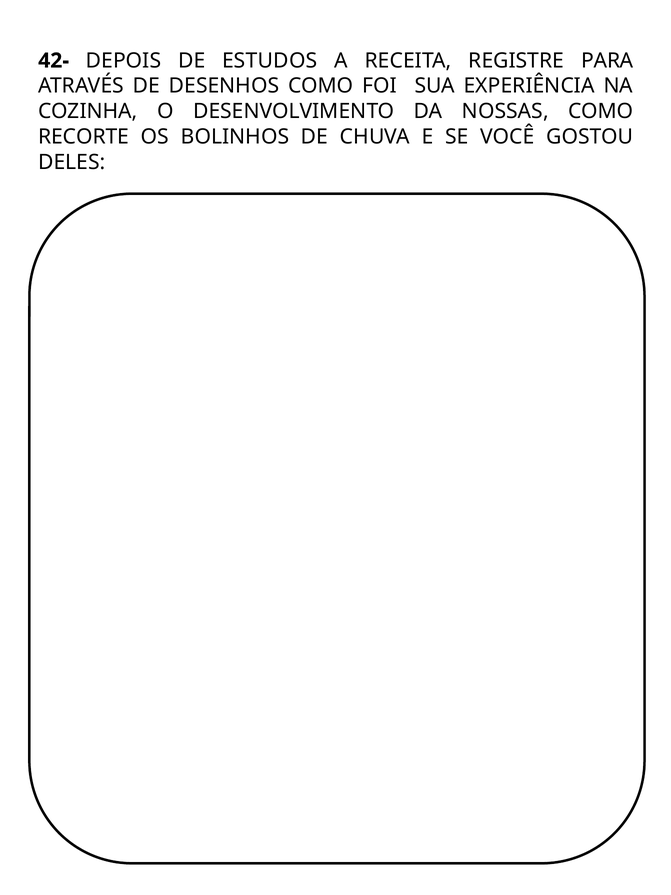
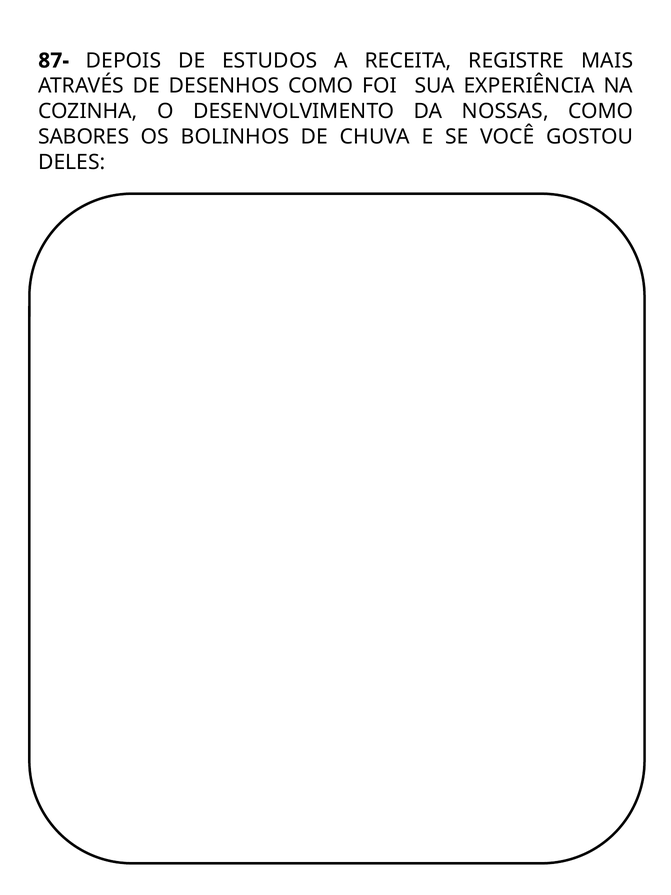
42-: 42- -> 87-
PARA: PARA -> MAIS
RECORTE: RECORTE -> SABORES
